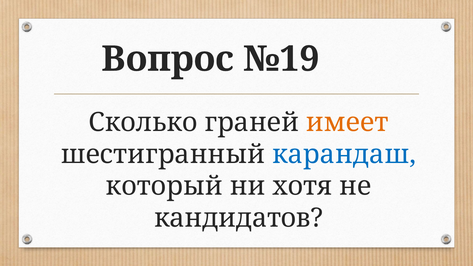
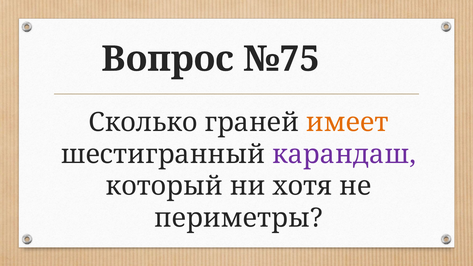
№19: №19 -> №75
карандаш colour: blue -> purple
кандидатов: кандидатов -> периметры
